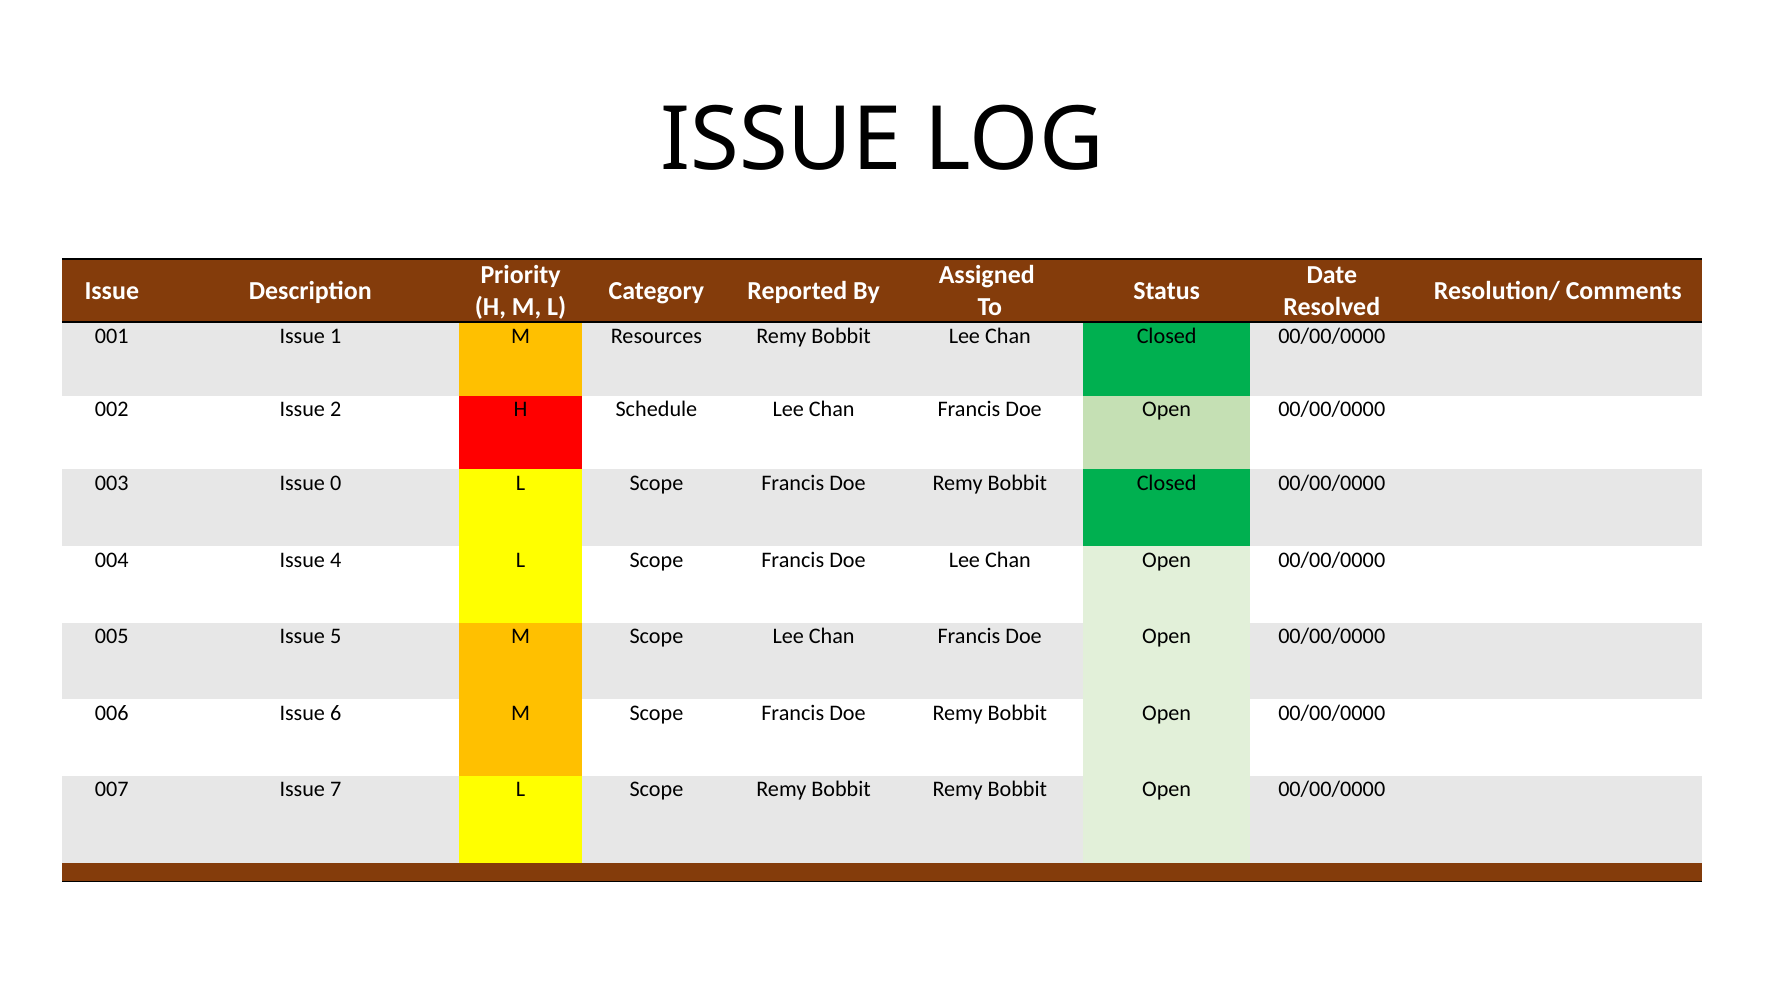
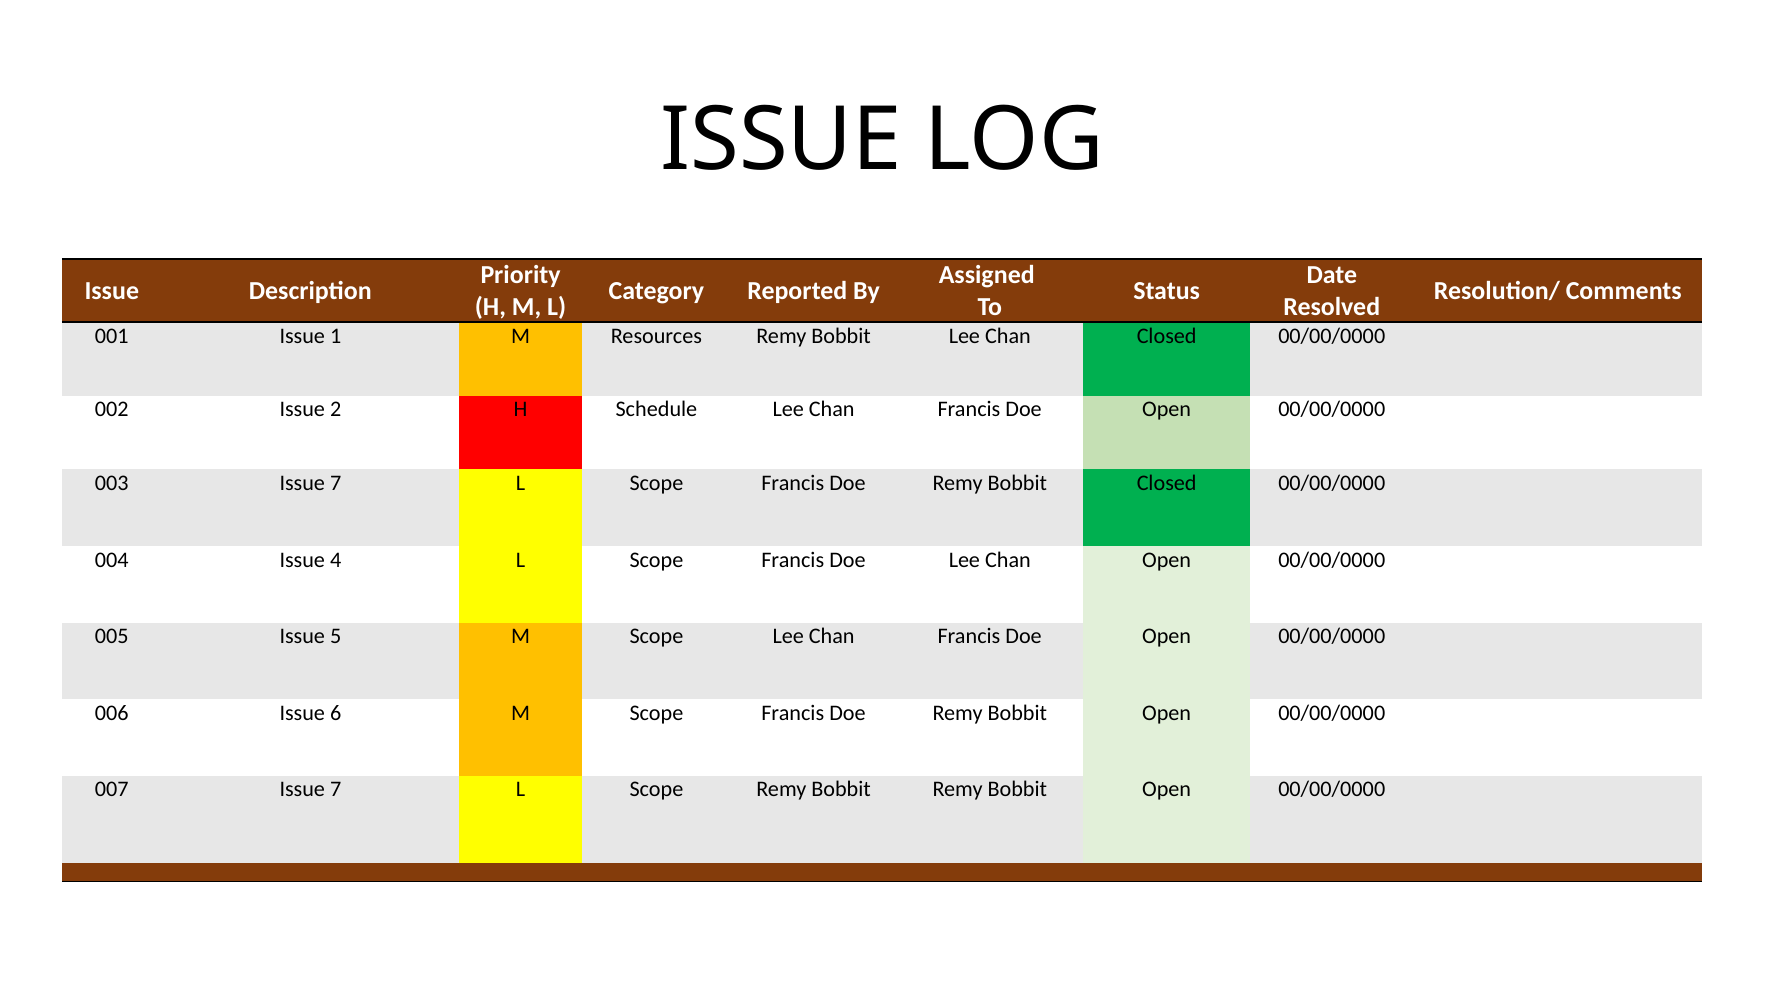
003 Issue 0: 0 -> 7
